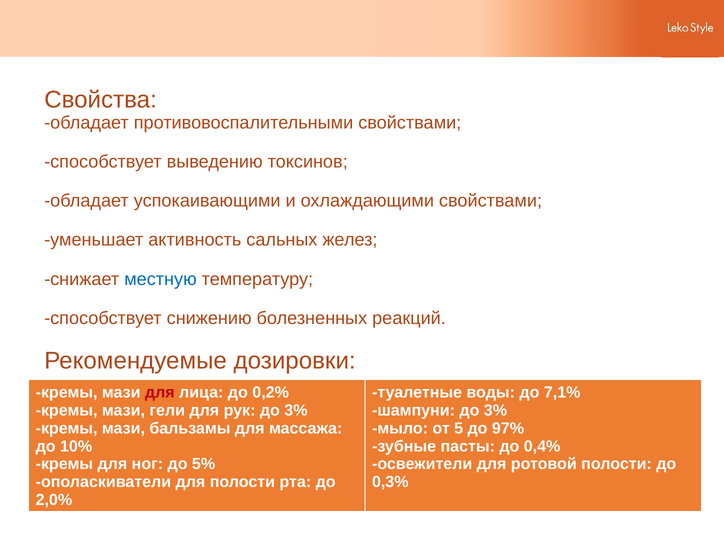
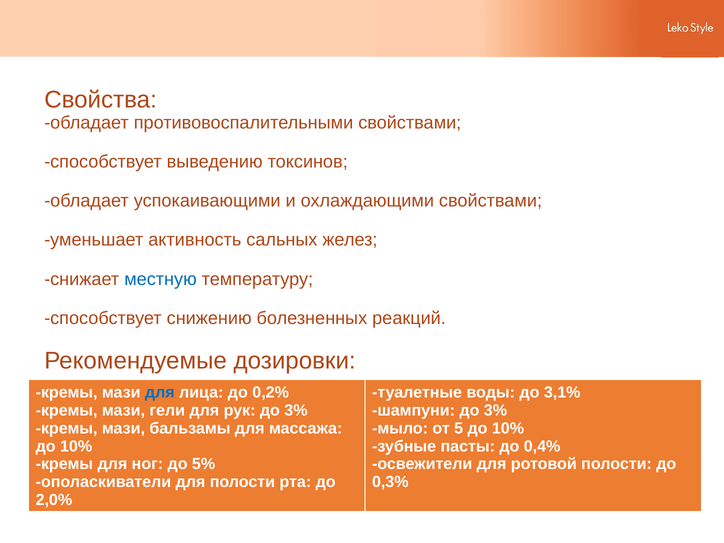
для at (160, 393) colour: red -> blue
7,1%: 7,1% -> 3,1%
5 до 97%: 97% -> 10%
